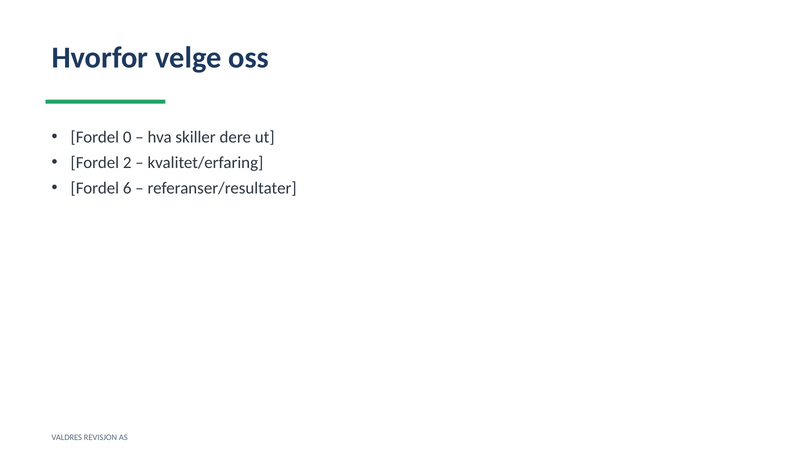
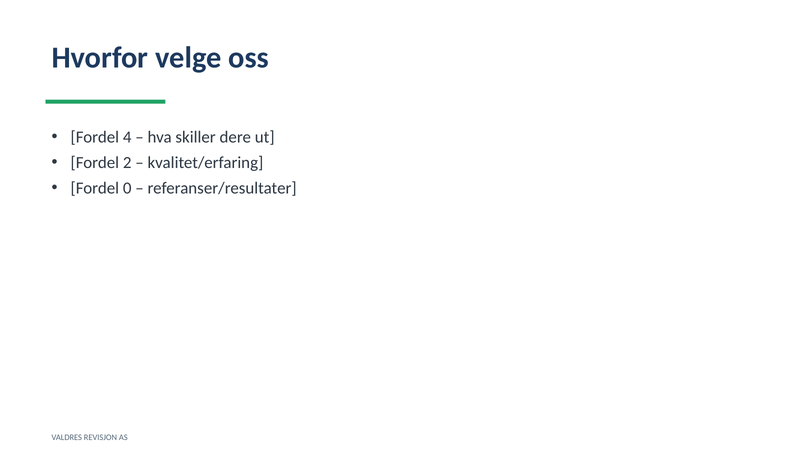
0: 0 -> 4
6: 6 -> 0
